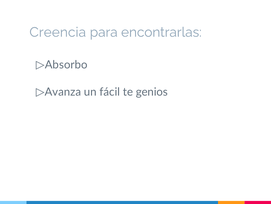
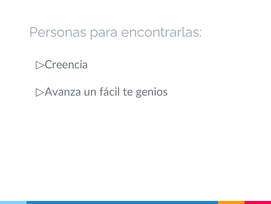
Creencia: Creencia -> Personas
Absorbo: Absorbo -> Creencia
